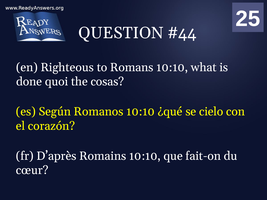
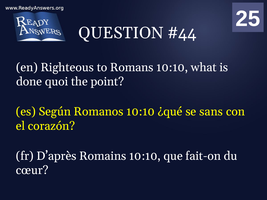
cosas: cosas -> point
cielo: cielo -> sans
